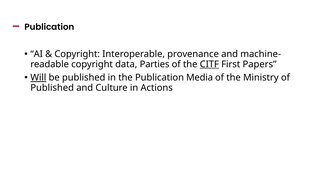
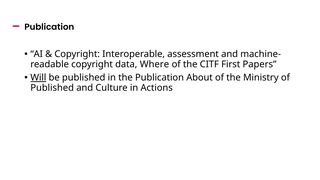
provenance: provenance -> assessment
Parties: Parties -> Where
CITF underline: present -> none
Media: Media -> About
